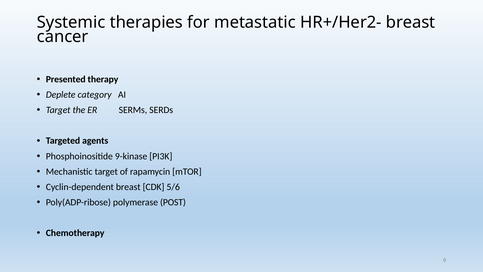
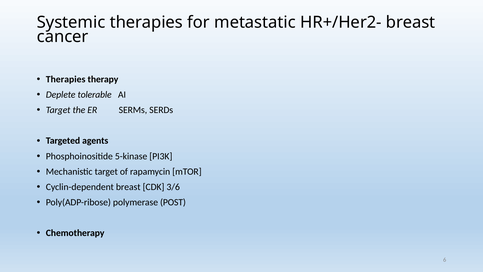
Presented at (66, 79): Presented -> Therapies
category: category -> tolerable
9-kinase: 9-kinase -> 5-kinase
5/6: 5/6 -> 3/6
